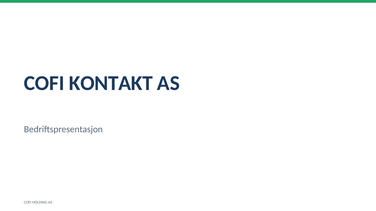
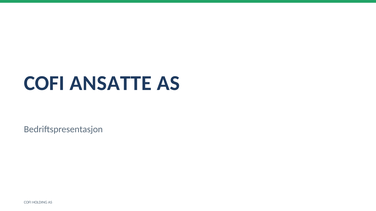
KONTAKT: KONTAKT -> ANSATTE
